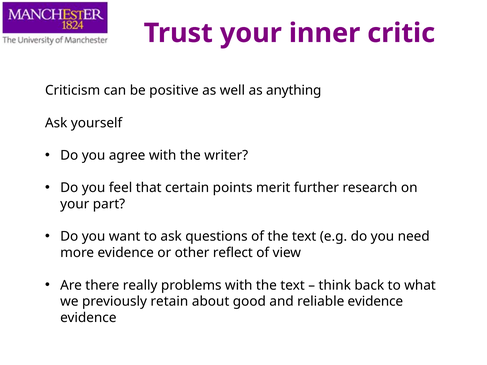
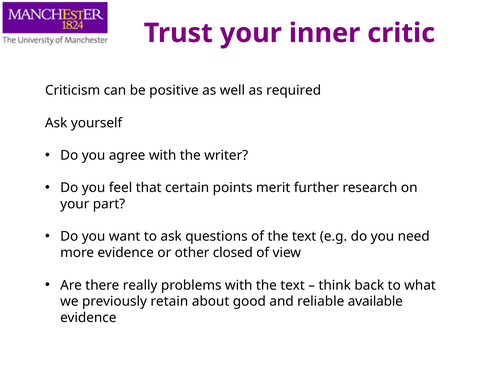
anything: anything -> required
reflect: reflect -> closed
reliable evidence: evidence -> available
